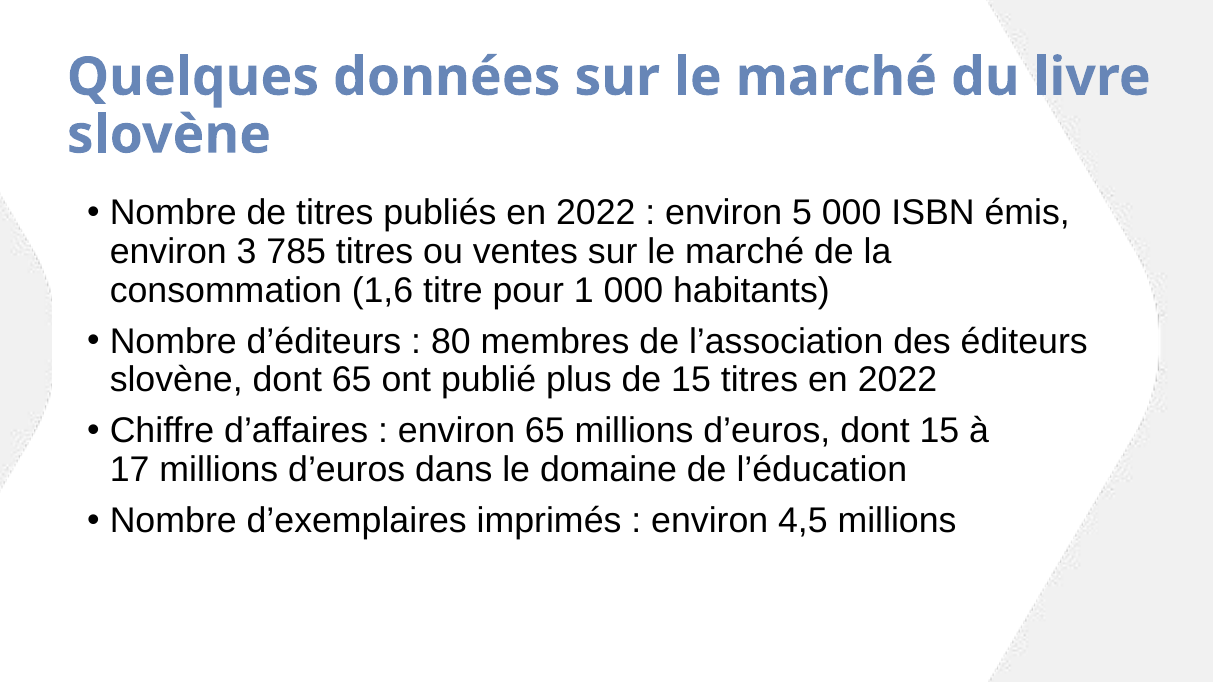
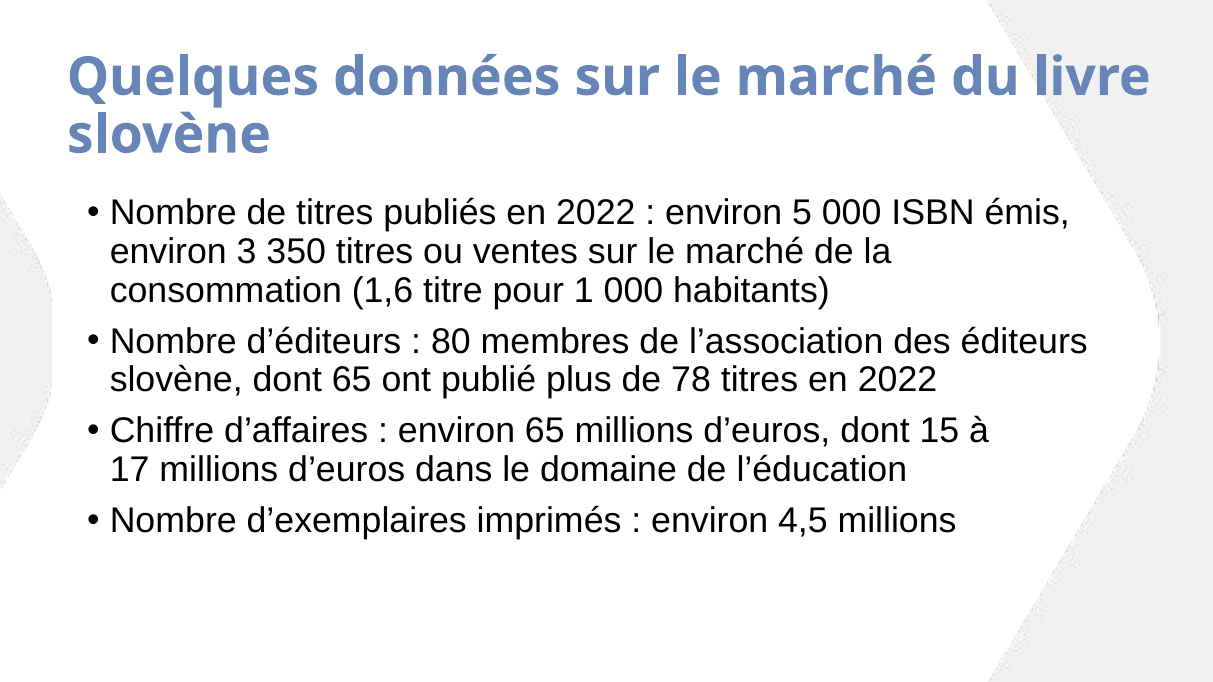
785: 785 -> 350
de 15: 15 -> 78
